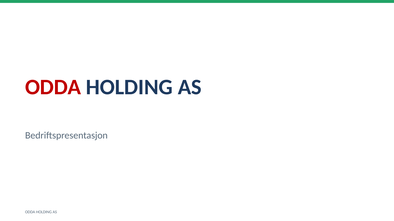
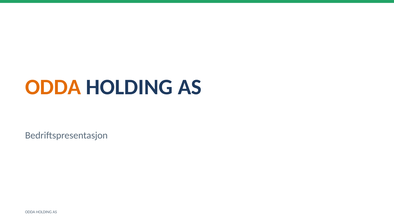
ODDA at (53, 87) colour: red -> orange
